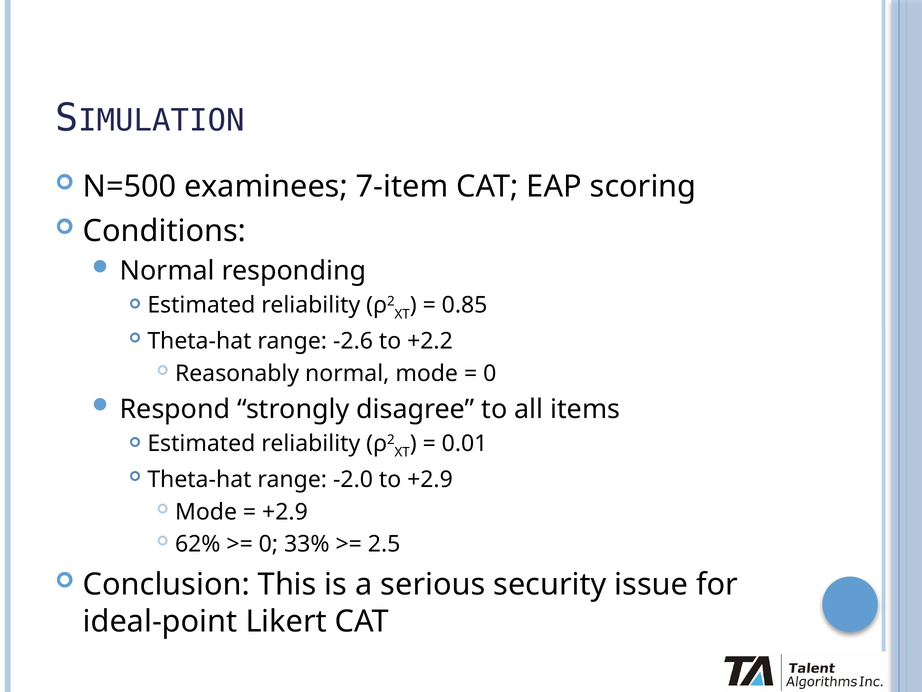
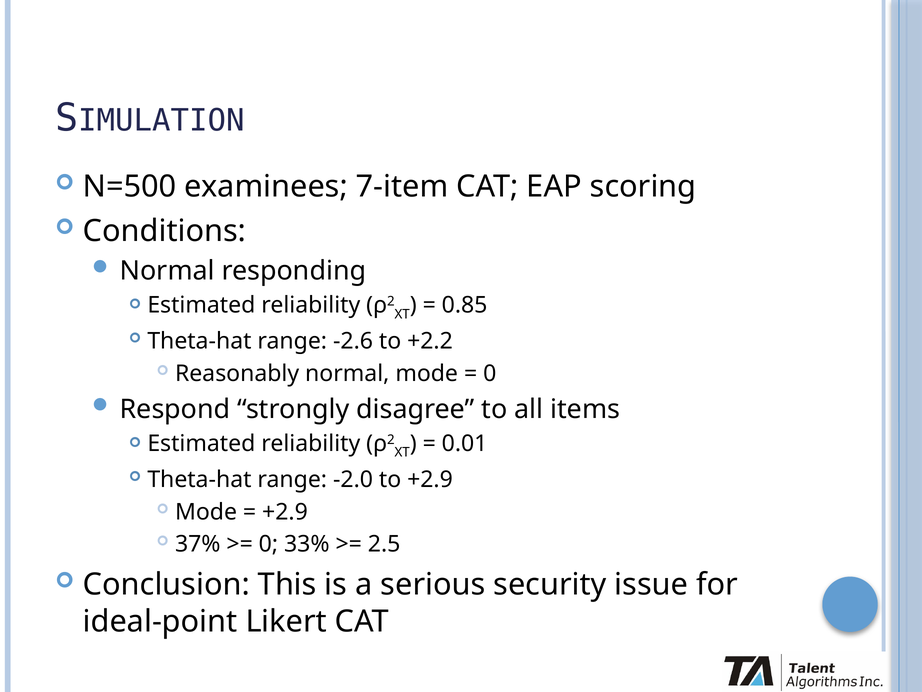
62%: 62% -> 37%
